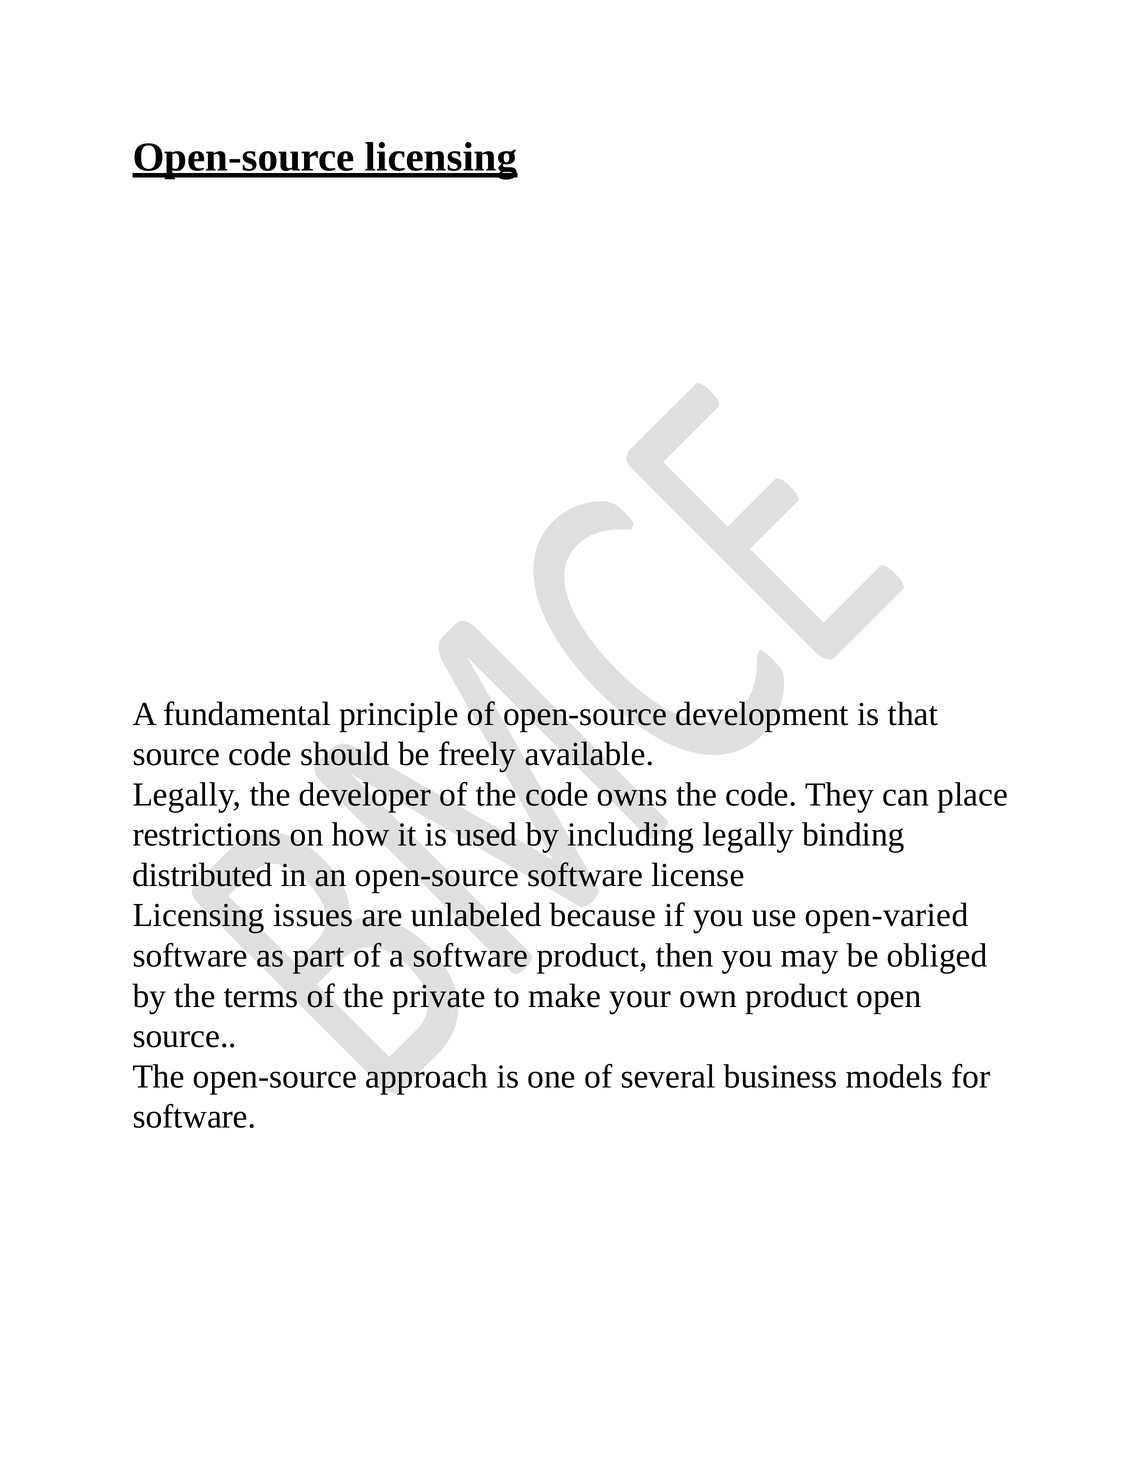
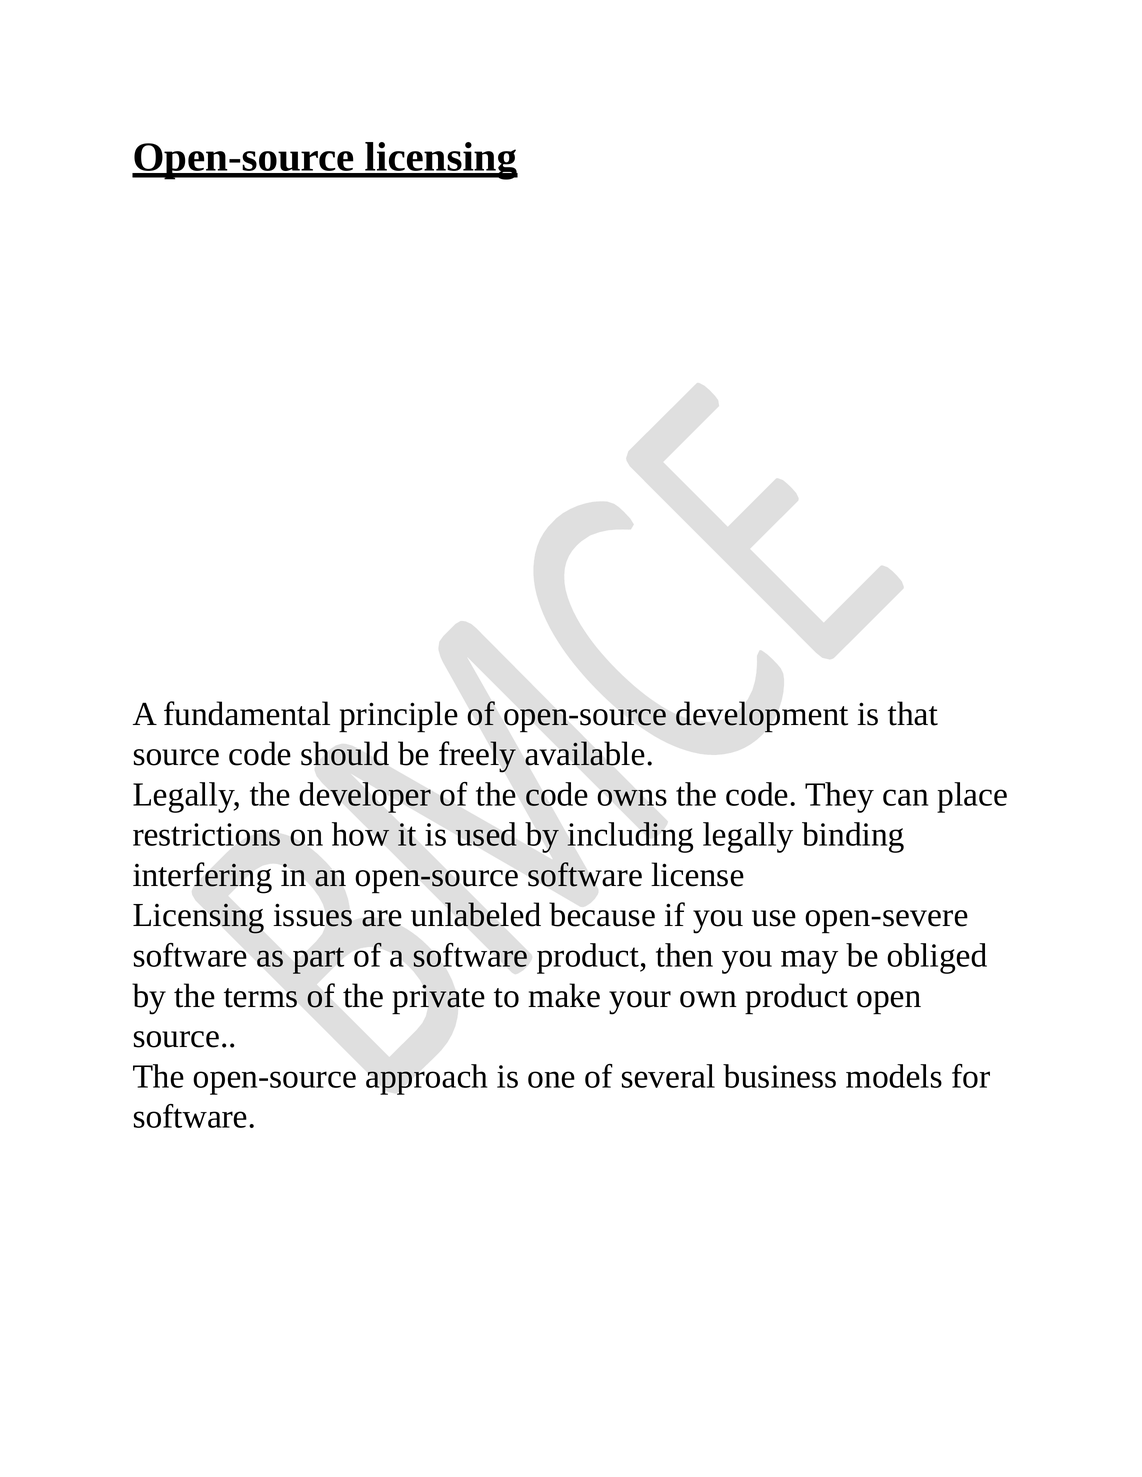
distributed: distributed -> interfering
open-varied: open-varied -> open-severe
